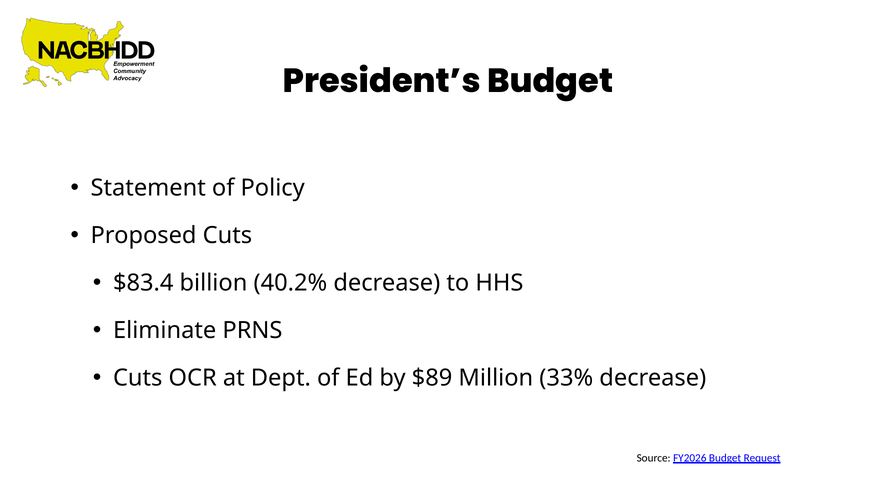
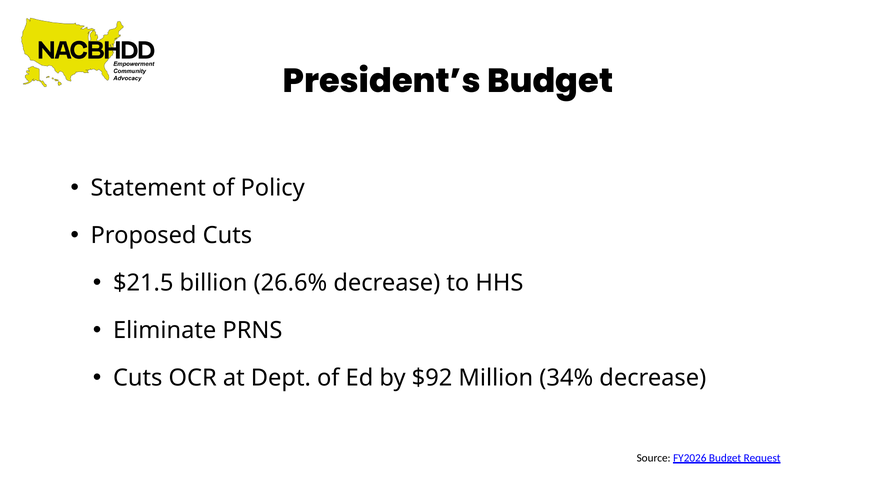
$83.4: $83.4 -> $21.5
40.2%: 40.2% -> 26.6%
$89: $89 -> $92
33%: 33% -> 34%
